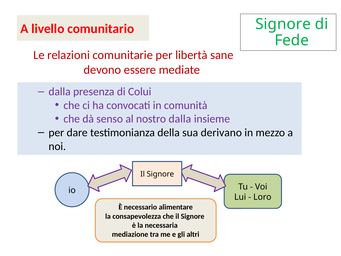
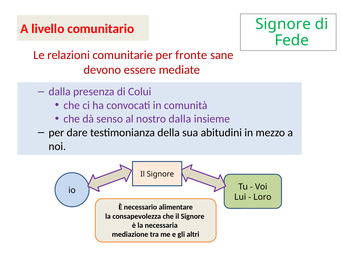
libertà: libertà -> fronte
derivano: derivano -> abitudini
